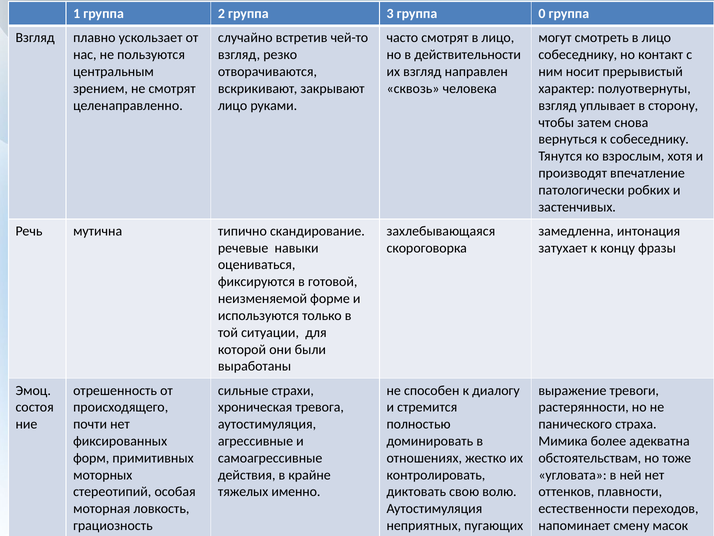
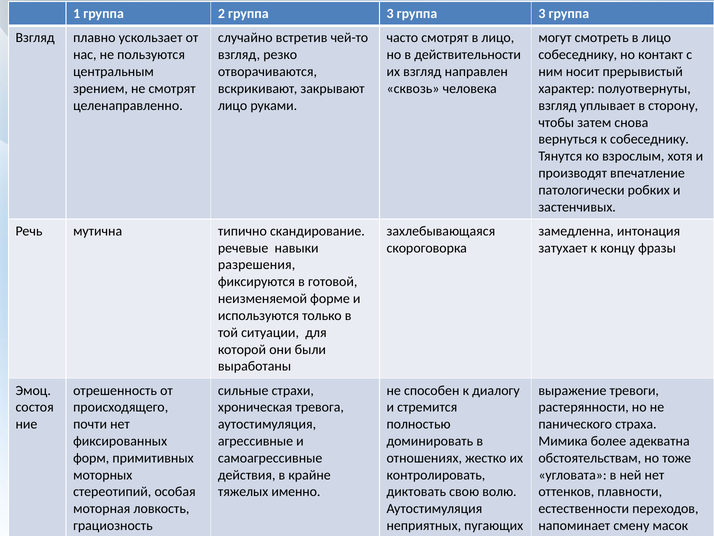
3 группа 0: 0 -> 3
оцениваться: оцениваться -> разрешения
